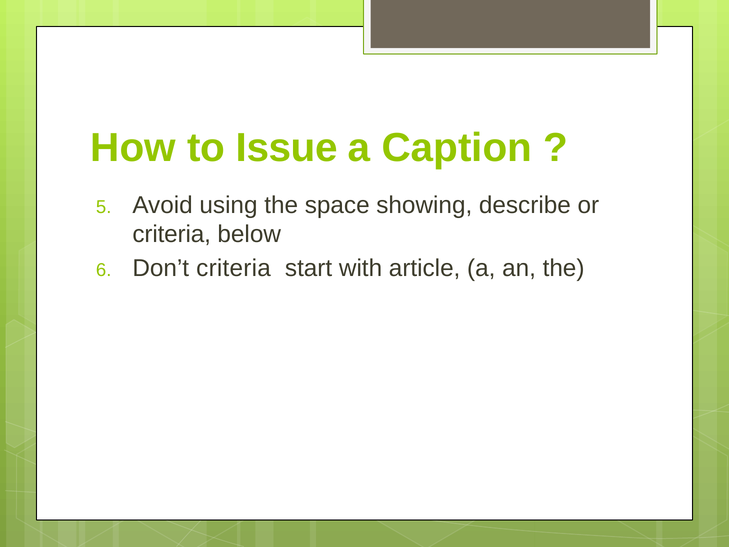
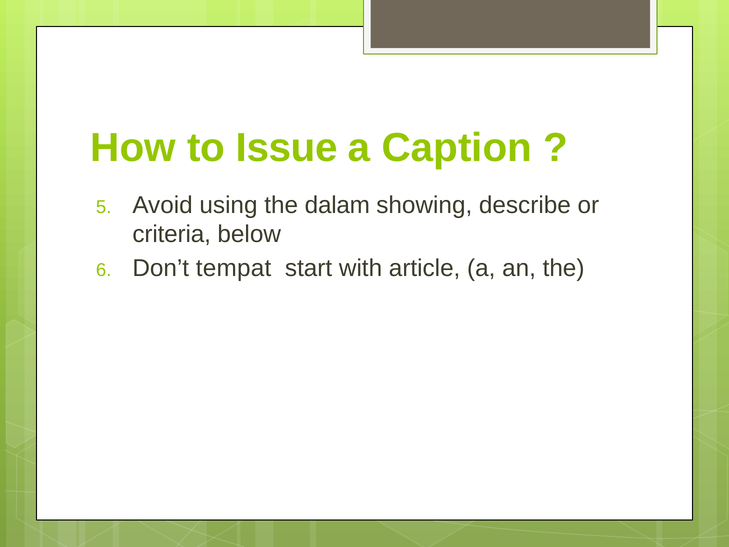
space: space -> dalam
Don’t criteria: criteria -> tempat
